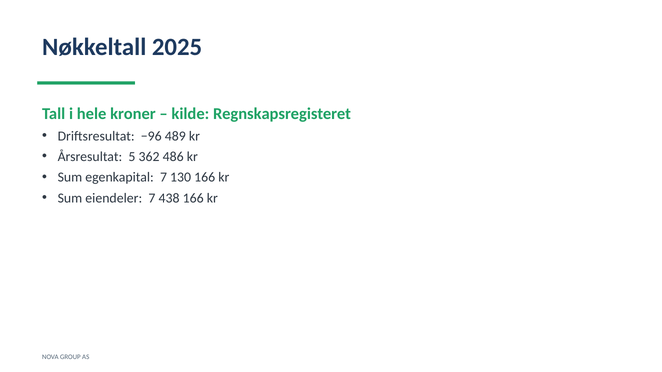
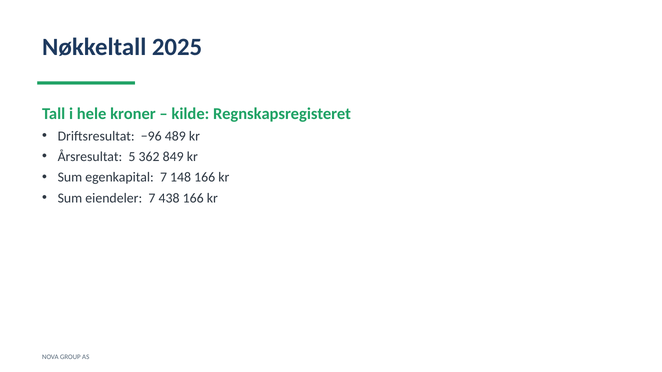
486: 486 -> 849
130: 130 -> 148
